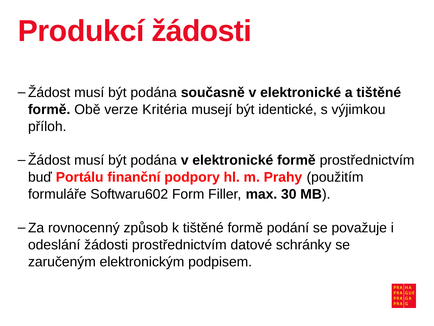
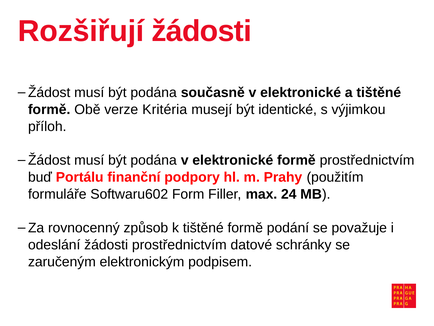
Produkcí: Produkcí -> Rozšiřují
30: 30 -> 24
